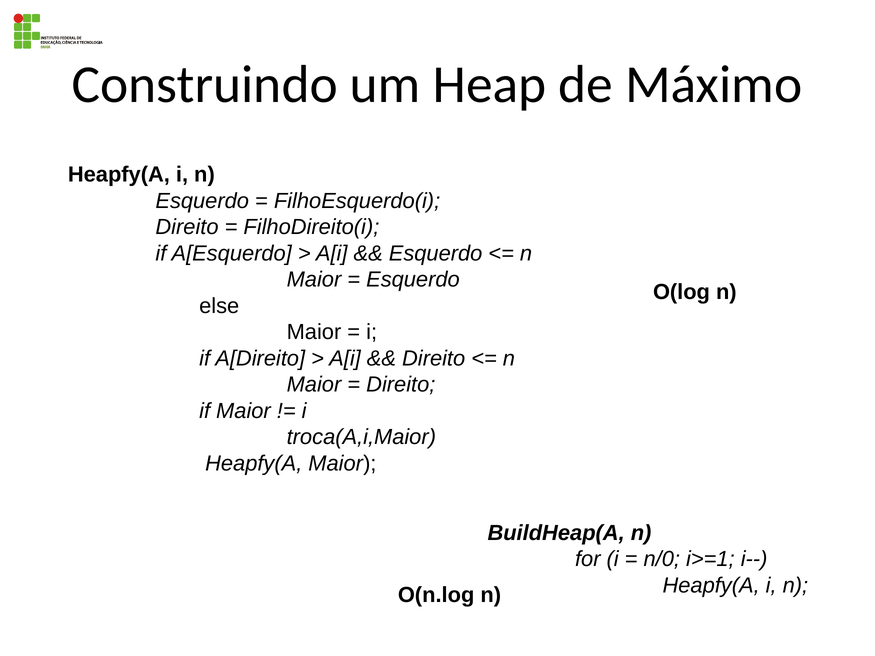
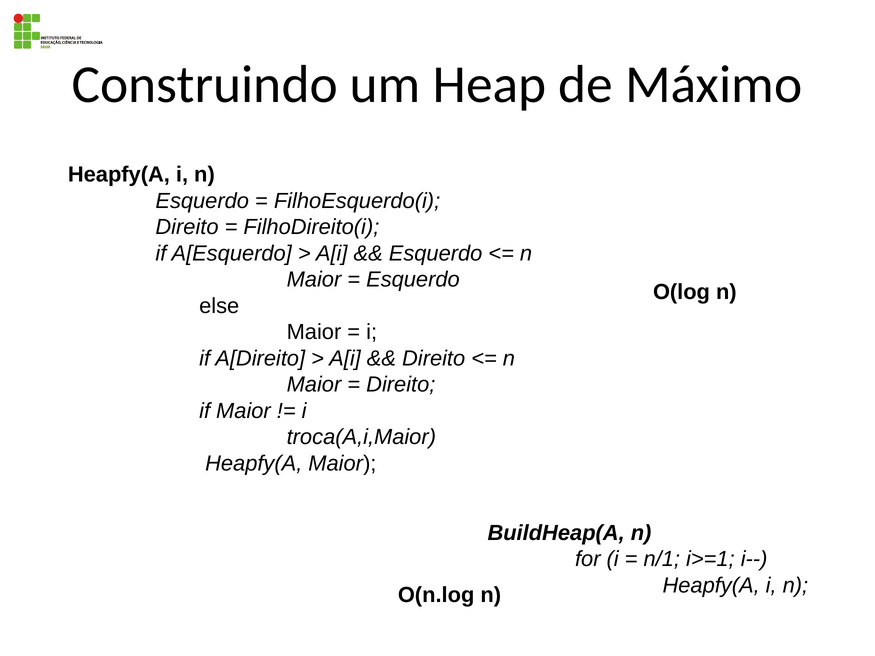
n/0: n/0 -> n/1
